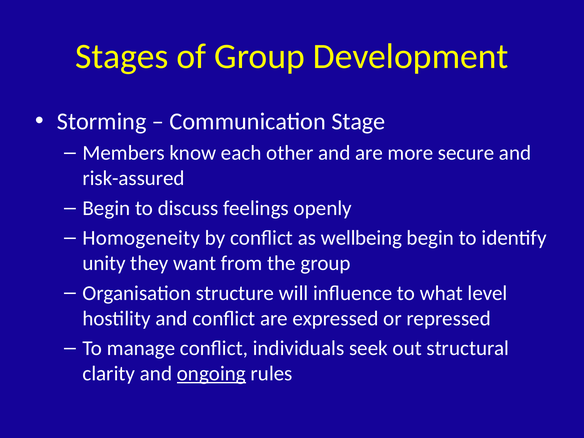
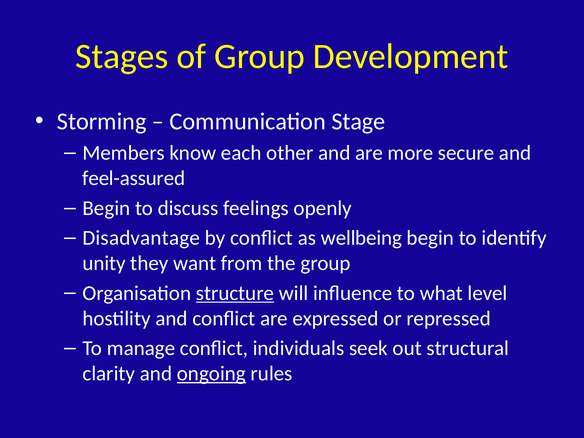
risk-assured: risk-assured -> feel-assured
Homogeneity: Homogeneity -> Disadvantage
structure underline: none -> present
